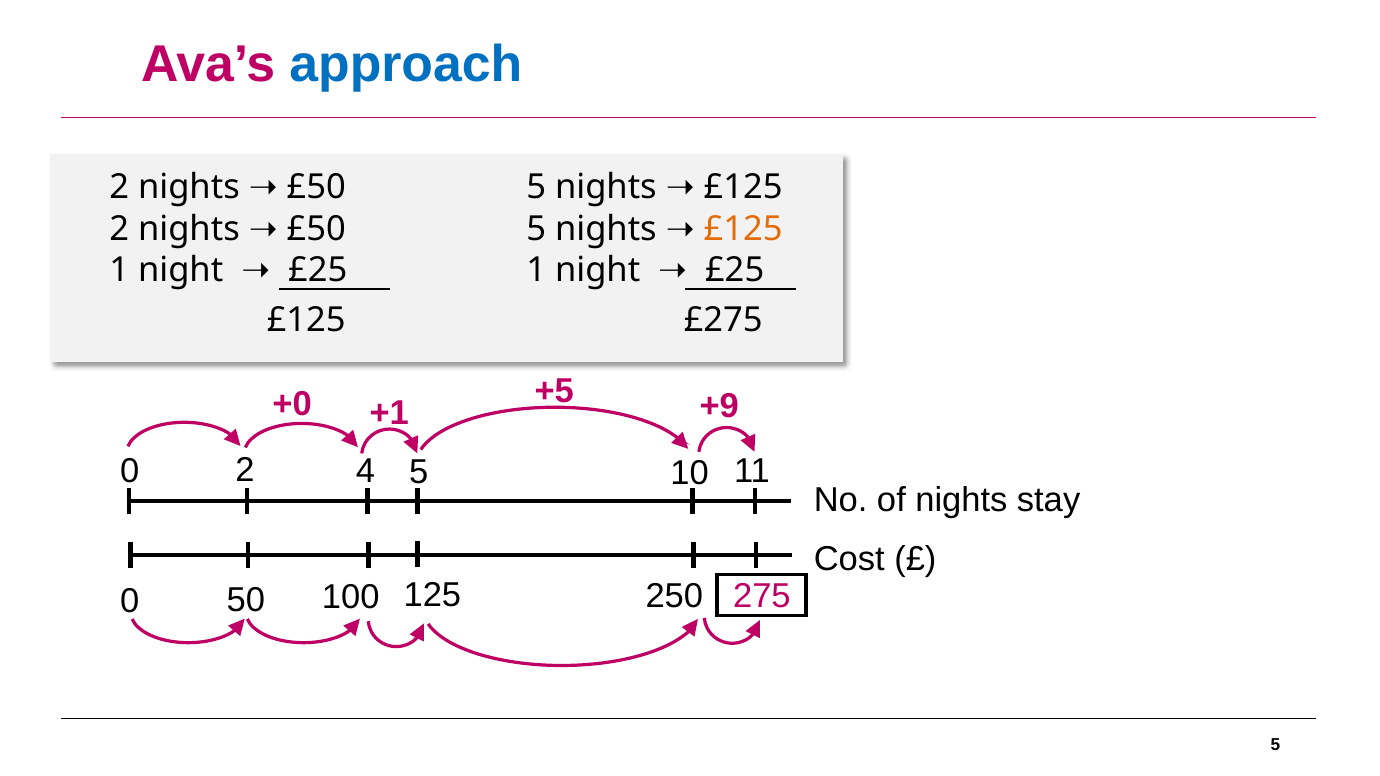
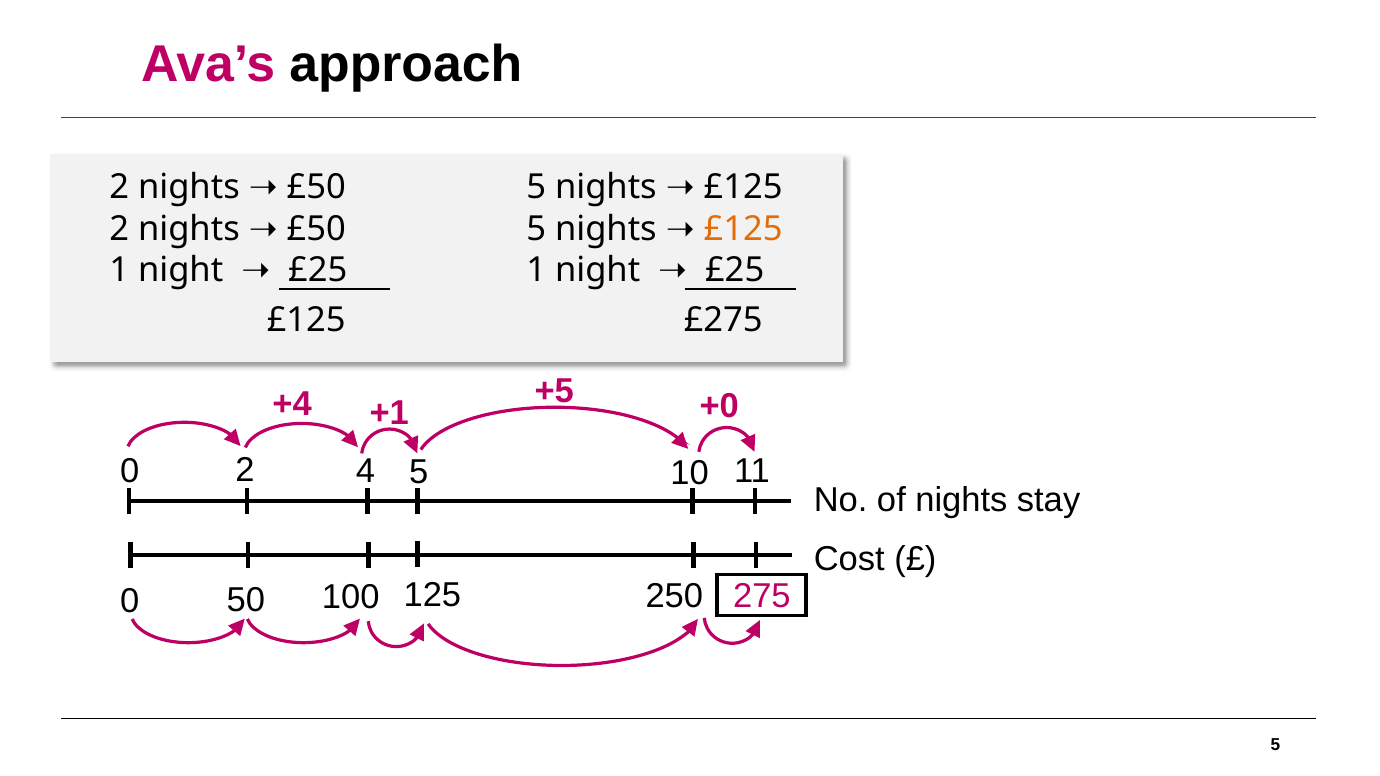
approach colour: blue -> black
+9: +9 -> +0
+0: +0 -> +4
